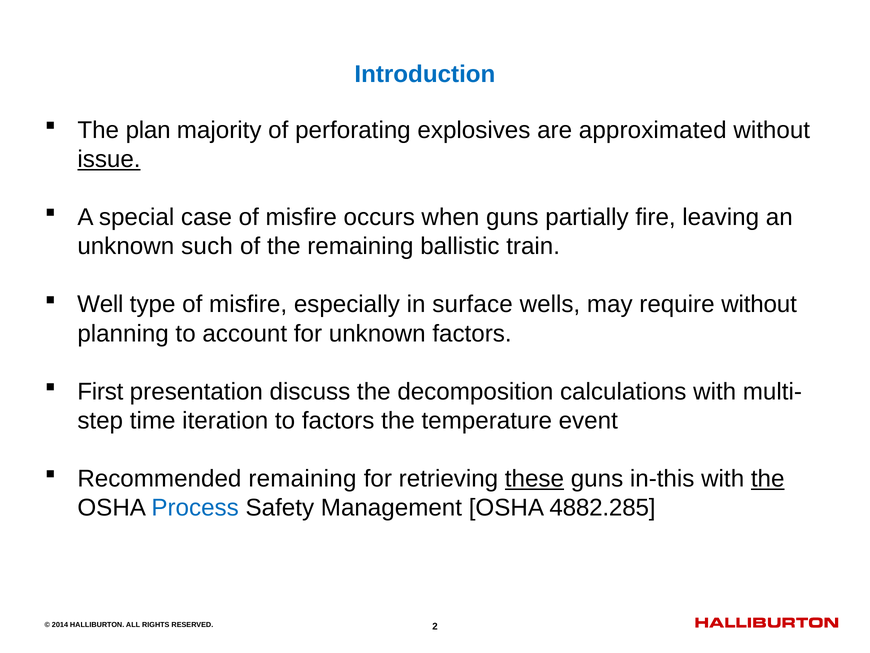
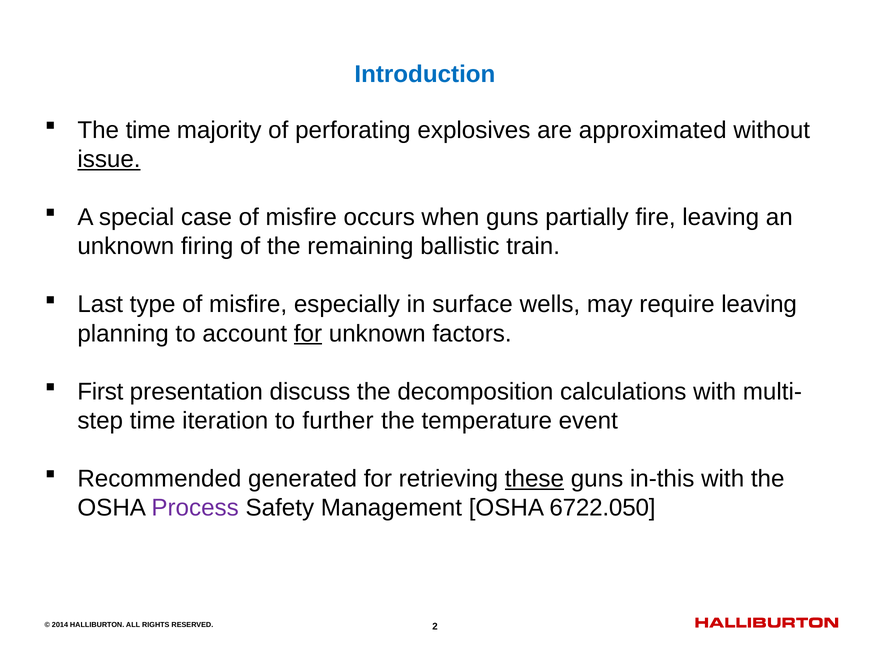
The plan: plan -> time
such: such -> firing
Well: Well -> Last
require without: without -> leaving
for at (308, 333) underline: none -> present
to factors: factors -> further
Recommended remaining: remaining -> generated
the at (768, 478) underline: present -> none
Process colour: blue -> purple
4882.285: 4882.285 -> 6722.050
